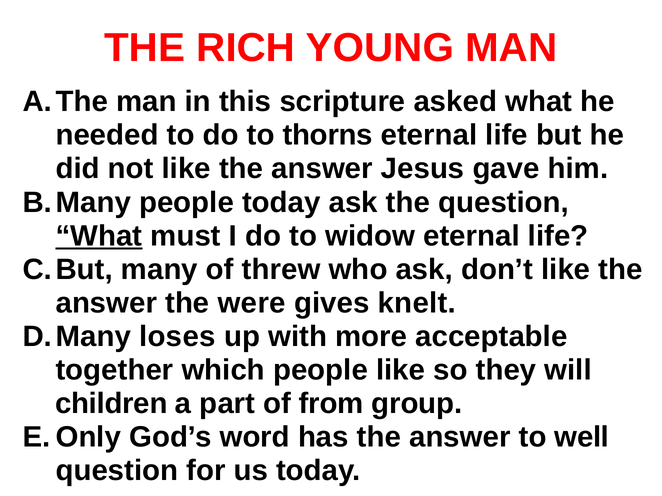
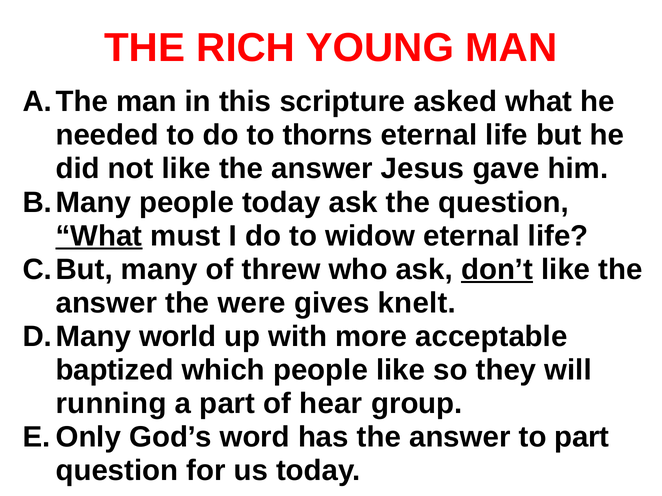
don’t underline: none -> present
loses: loses -> world
together: together -> baptized
children: children -> running
from: from -> hear
to well: well -> part
